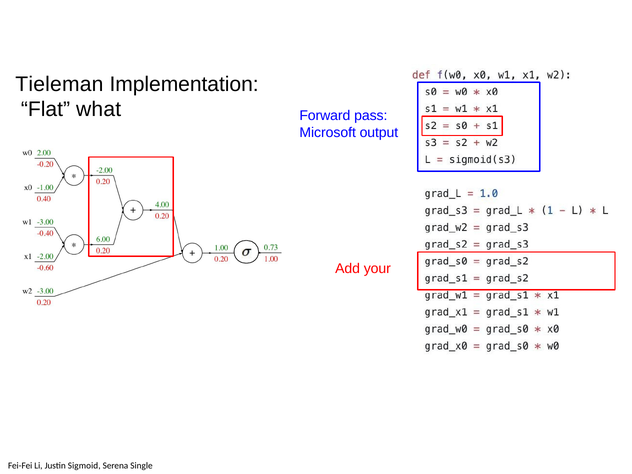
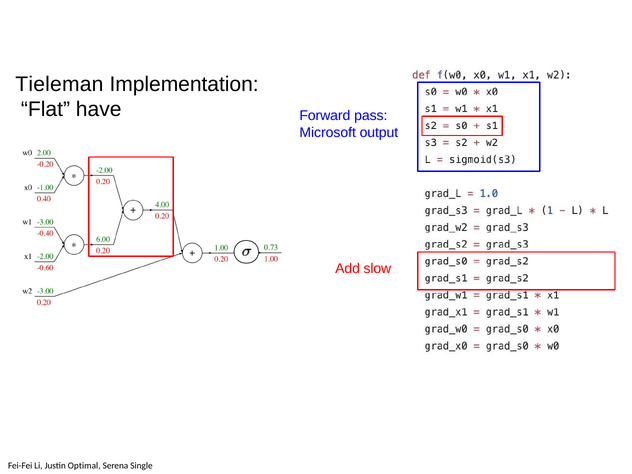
what: what -> have
your: your -> slow
Sigmoid: Sigmoid -> Optimal
